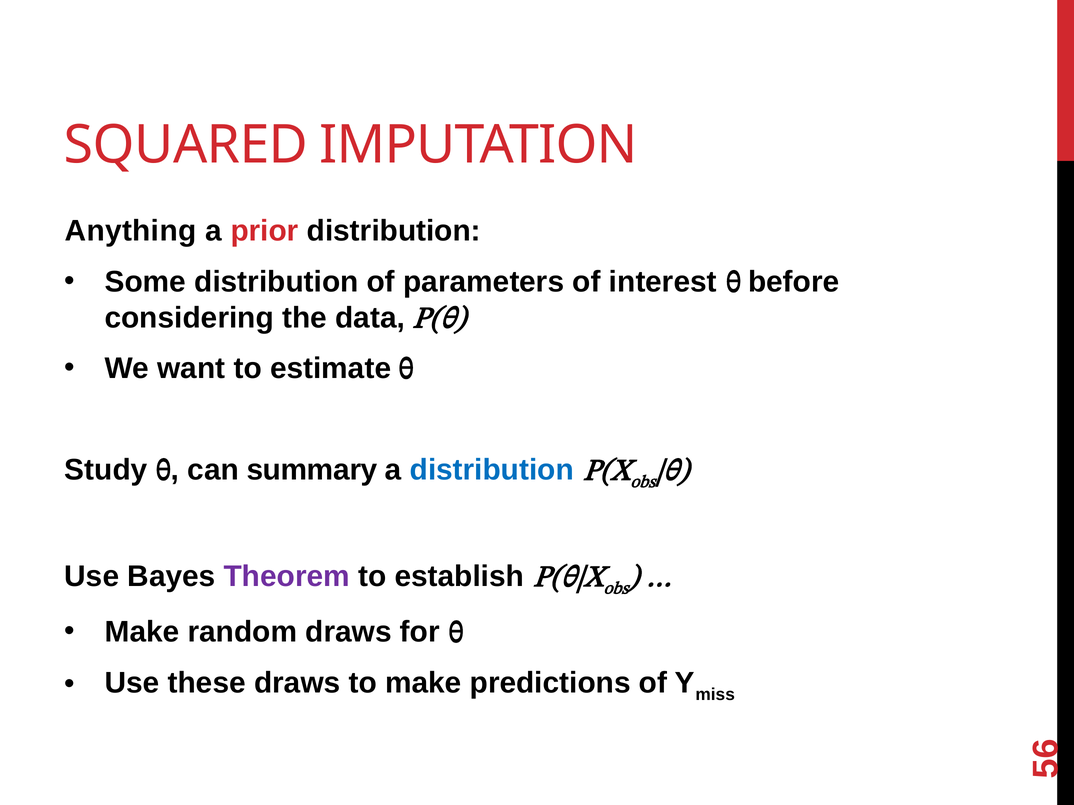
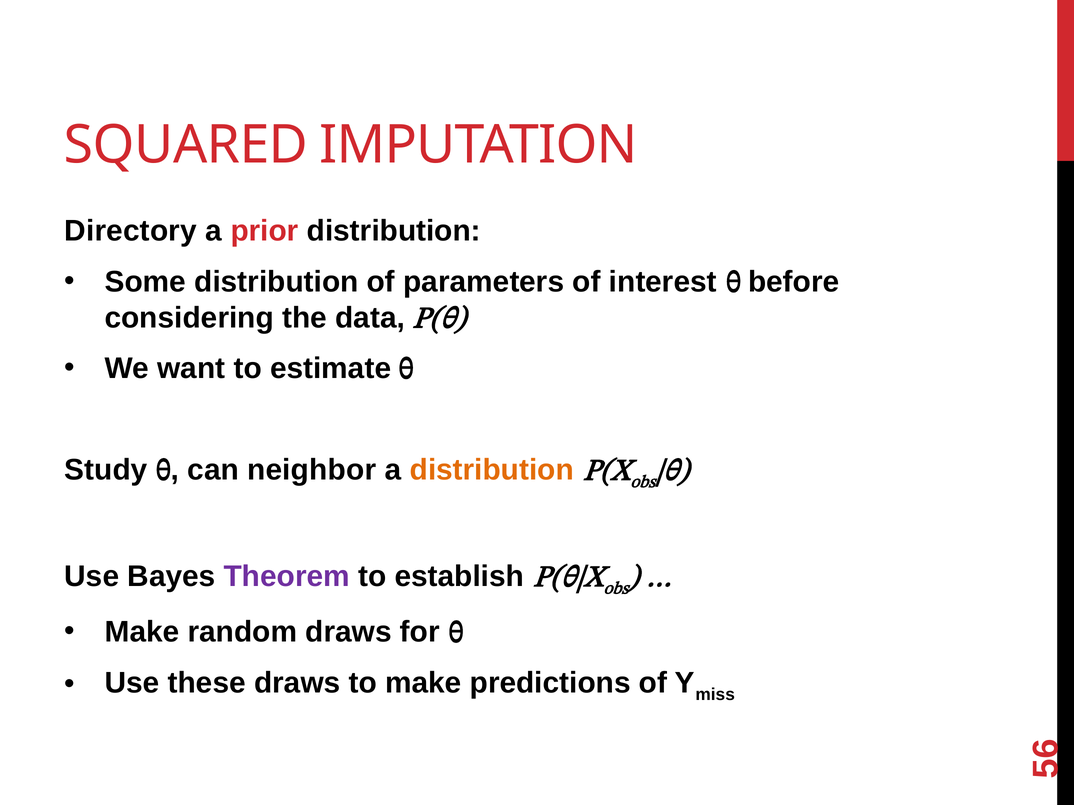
Anything: Anything -> Directory
summary: summary -> neighbor
distribution at (492, 470) colour: blue -> orange
